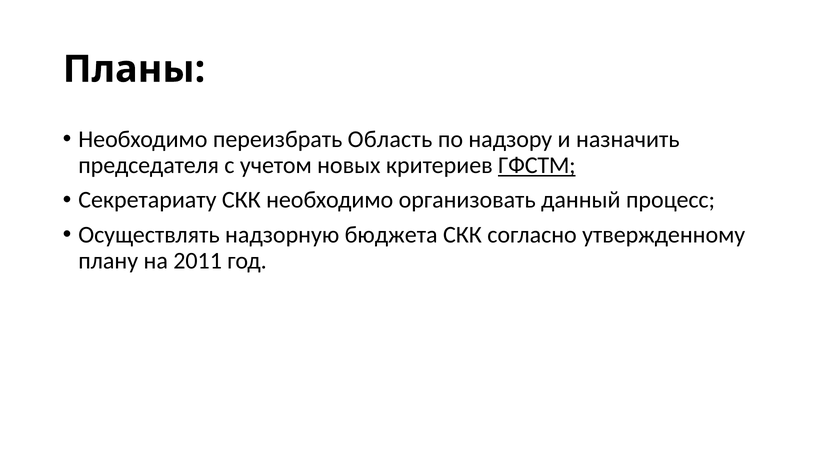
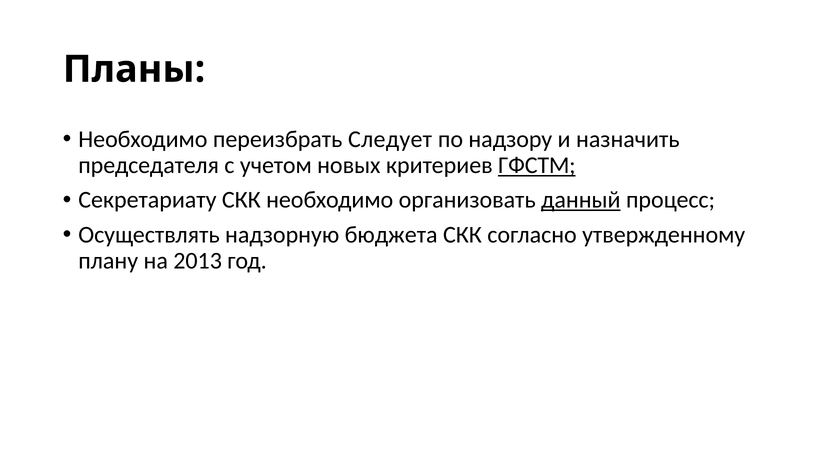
Область: Область -> Следует
данный underline: none -> present
2011: 2011 -> 2013
